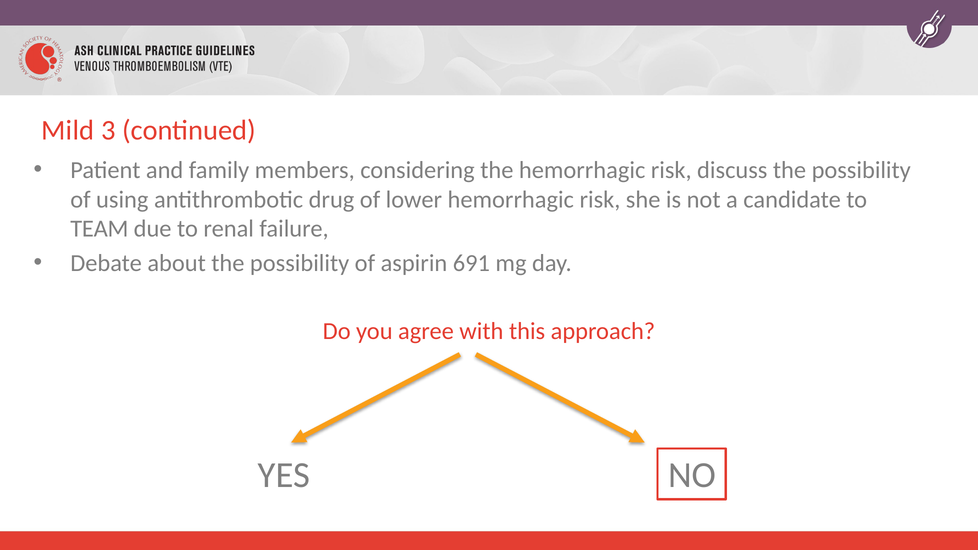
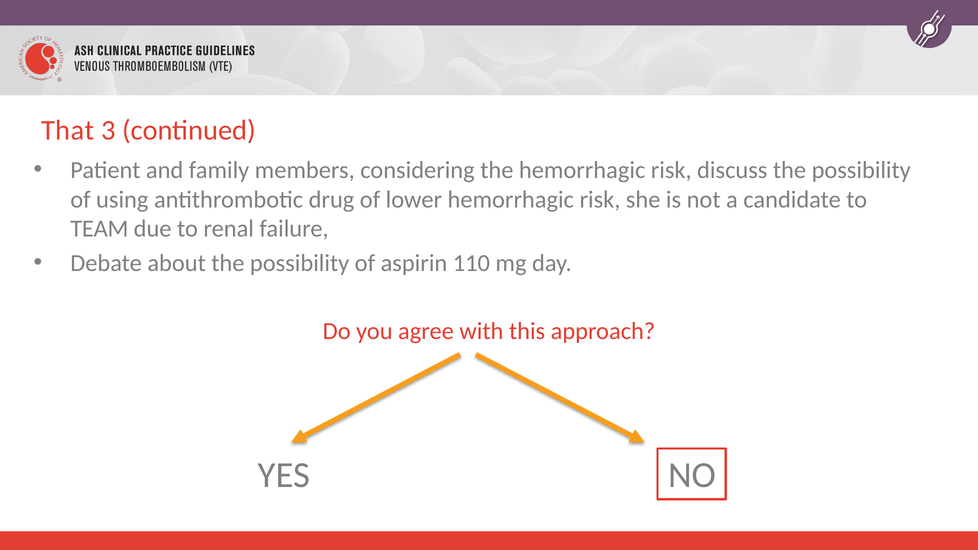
Mild: Mild -> That
691: 691 -> 110
